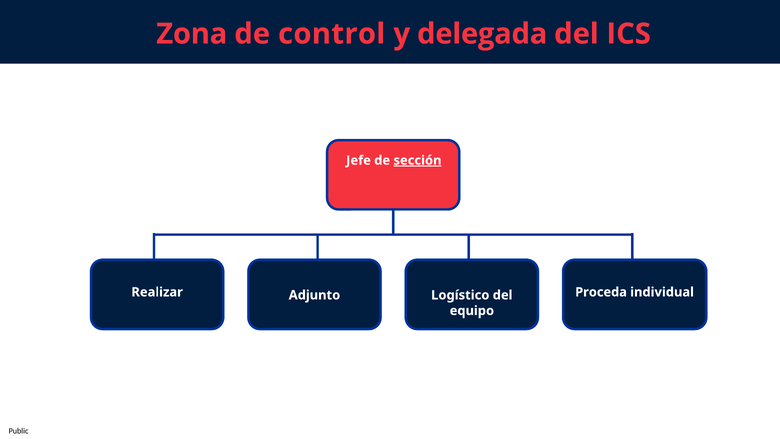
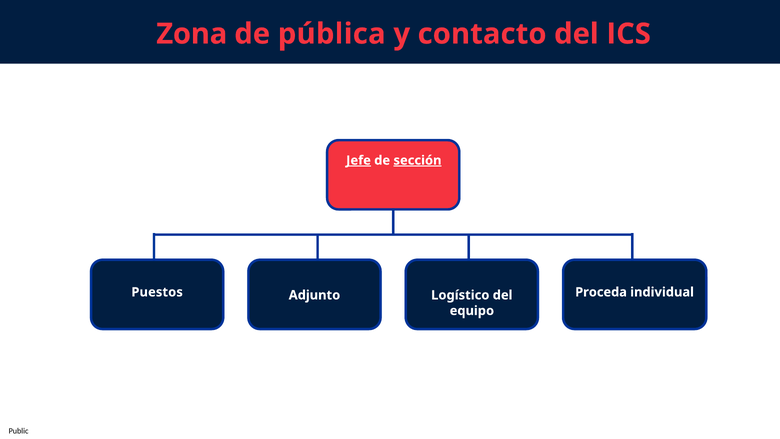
control: control -> pública
delegada: delegada -> contacto
Jefe underline: none -> present
Realizar: Realizar -> Puestos
